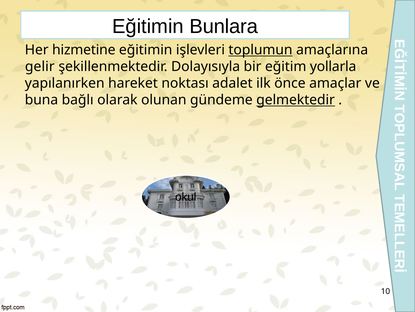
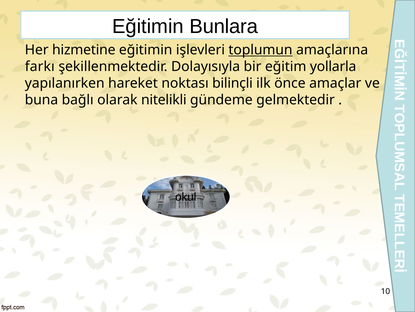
gelir: gelir -> farkı
adalet: adalet -> bilinçli
olunan: olunan -> nitelikli
gelmektedir underline: present -> none
